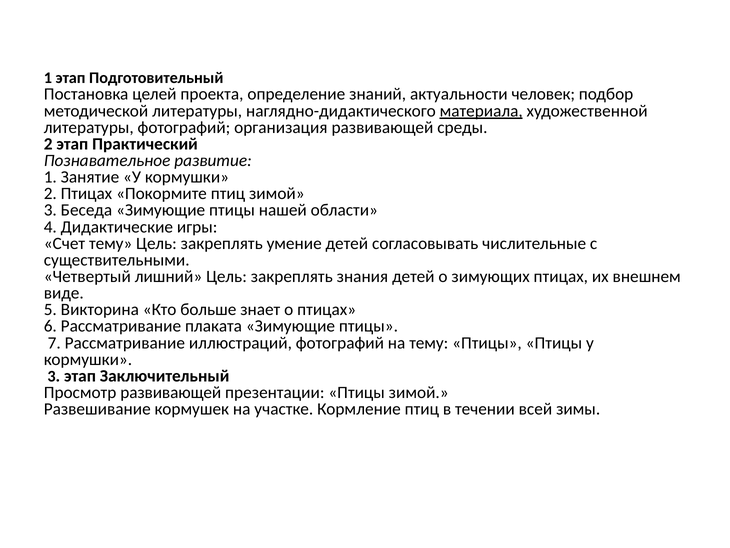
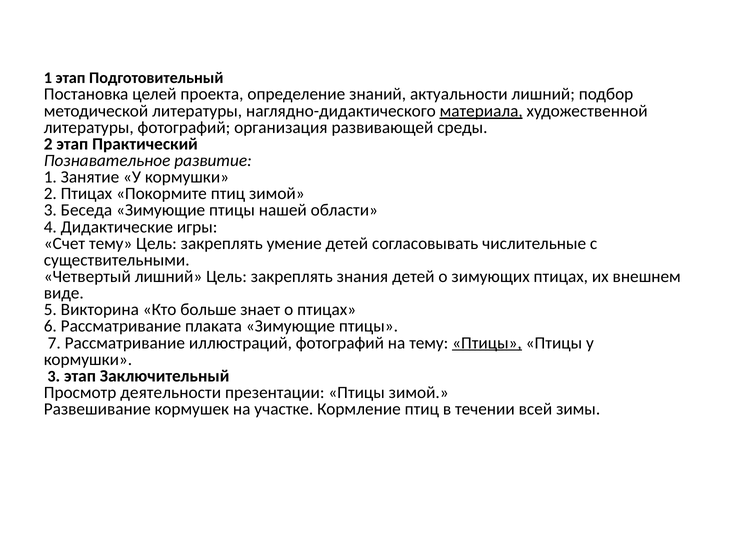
актуальности человек: человек -> лишний
Птицы at (487, 342) underline: none -> present
Просмотр развивающей: развивающей -> деятельности
